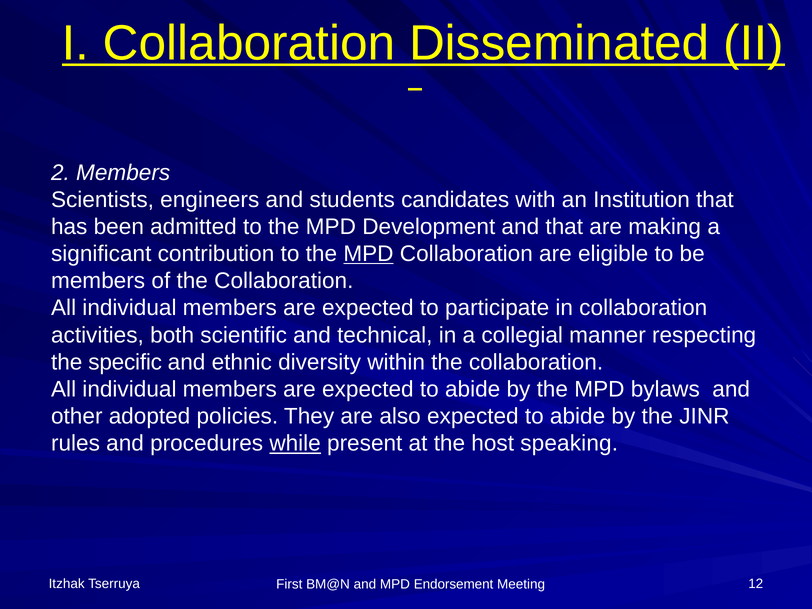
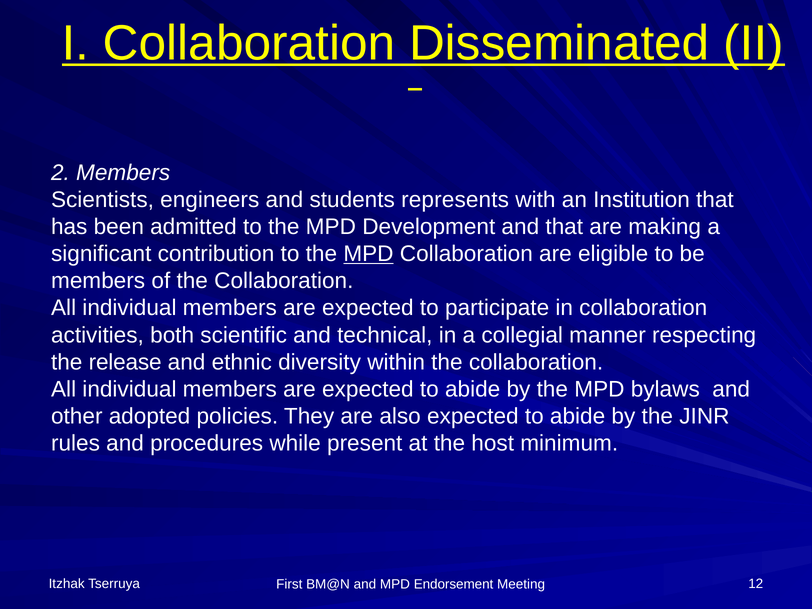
candidates: candidates -> represents
specific: specific -> release
while underline: present -> none
speaking: speaking -> minimum
